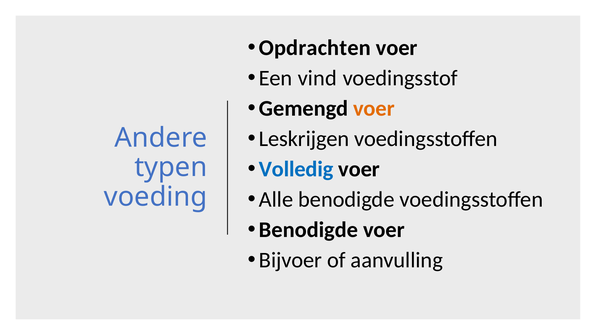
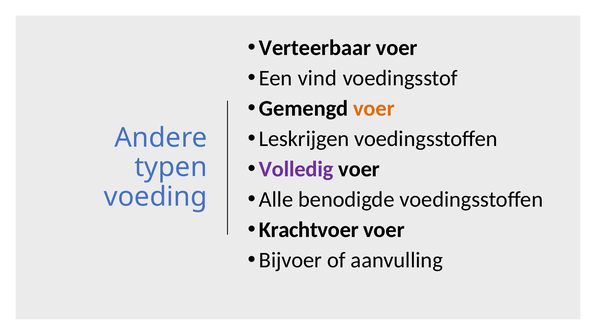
Opdrachten: Opdrachten -> Verteerbaar
Volledig colour: blue -> purple
Benodigde at (309, 230): Benodigde -> Krachtvoer
